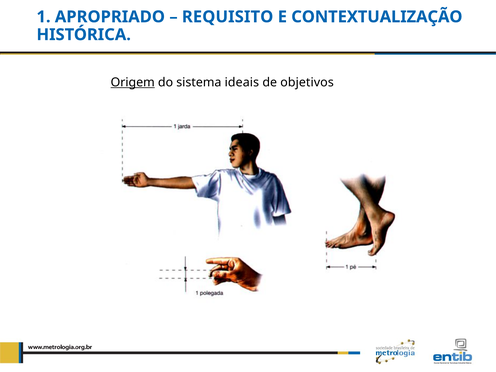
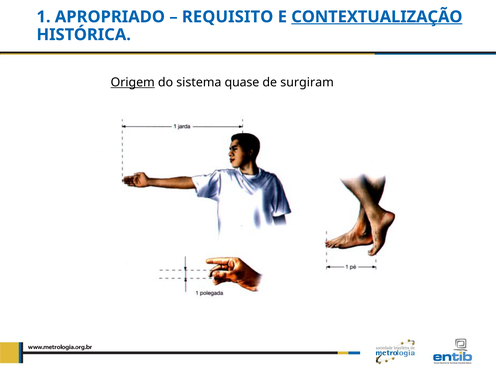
CONTEXTUALIZAÇÃO underline: none -> present
ideais: ideais -> quase
objetivos: objetivos -> surgiram
